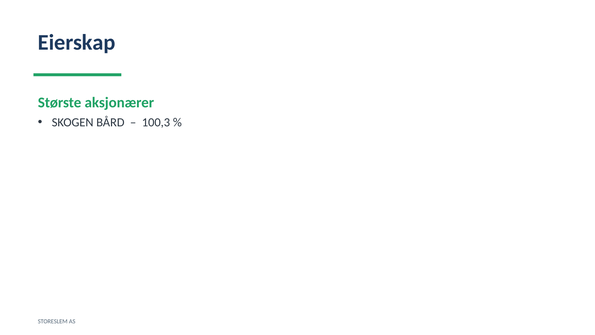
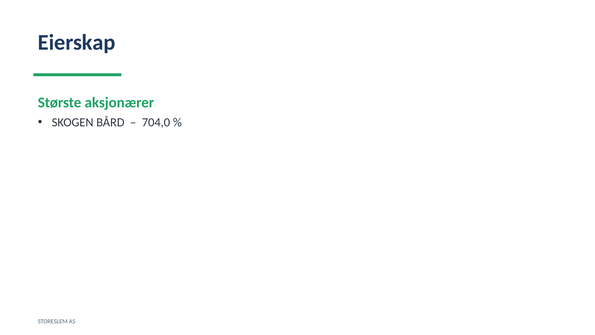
100,3: 100,3 -> 704,0
